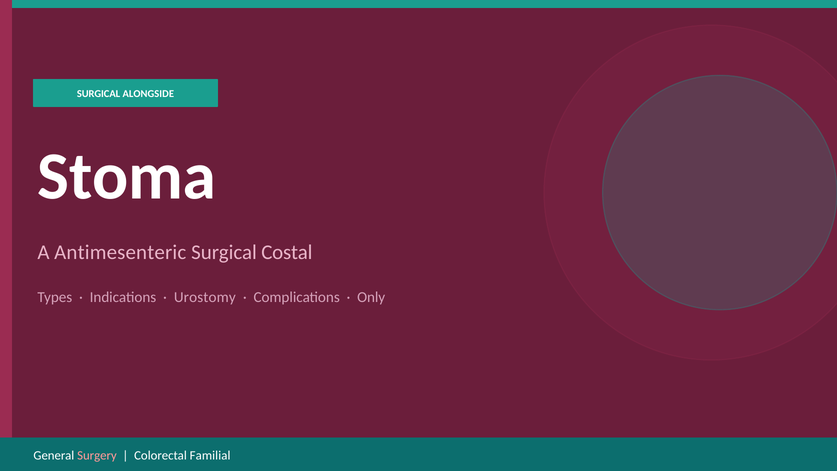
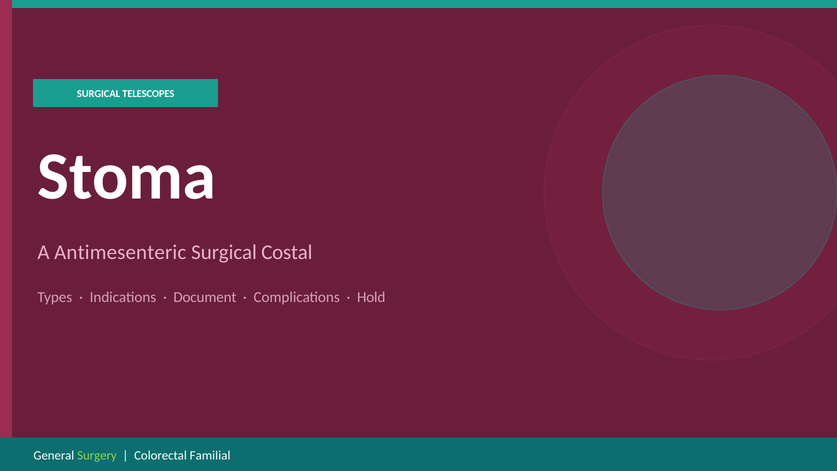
ALONGSIDE: ALONGSIDE -> TELESCOPES
Urostomy: Urostomy -> Document
Only: Only -> Hold
Surgery colour: pink -> light green
